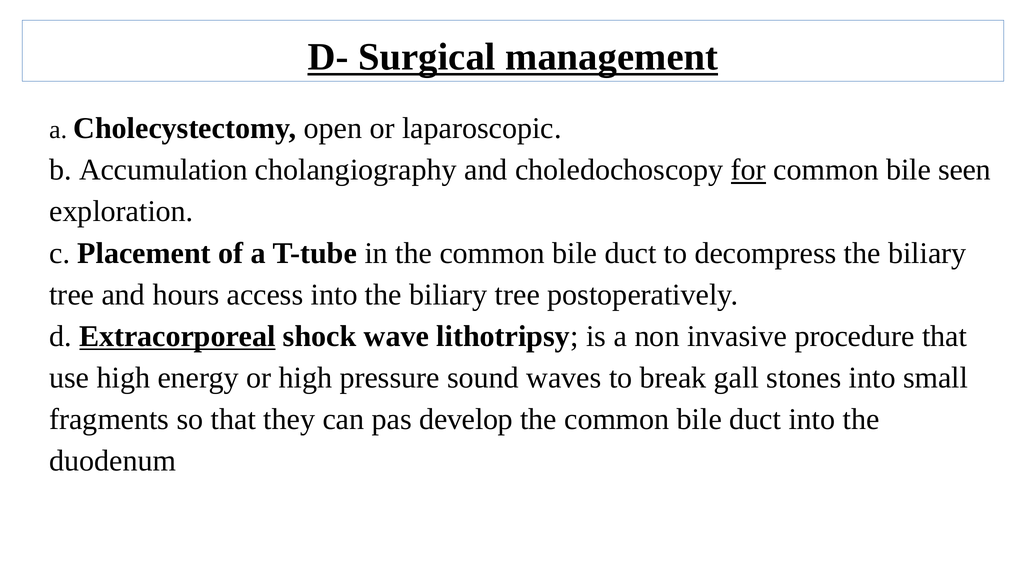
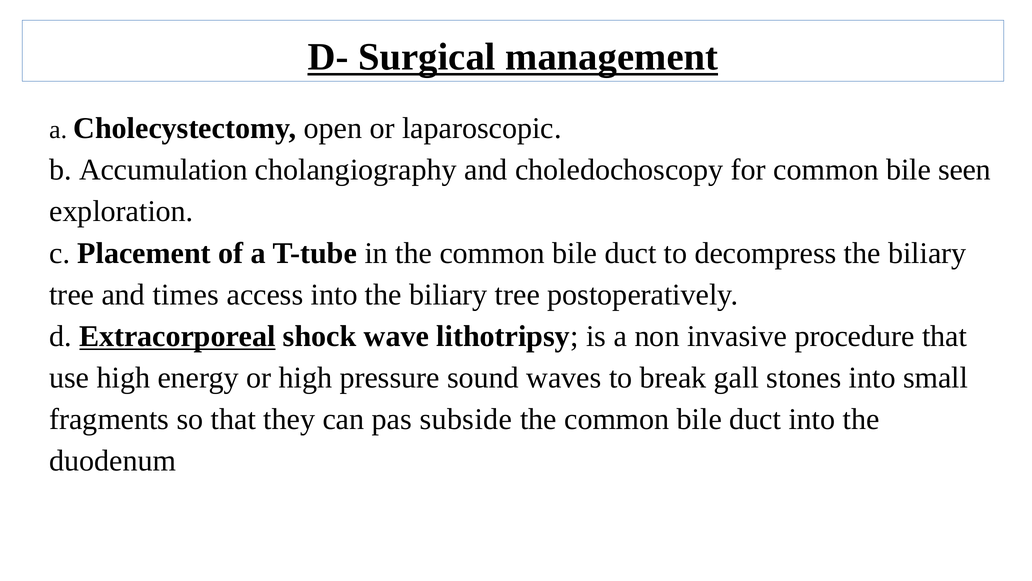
for underline: present -> none
hours: hours -> times
develop: develop -> subside
